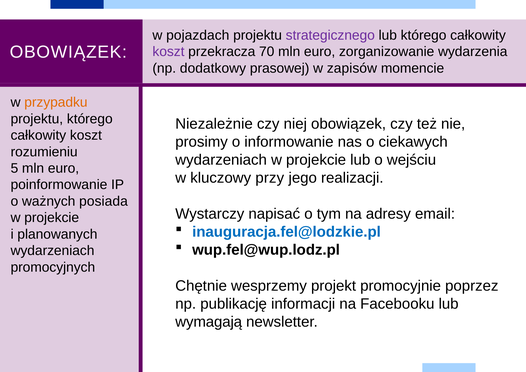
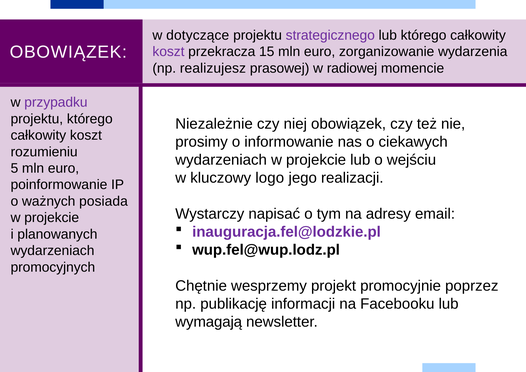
pojazdach: pojazdach -> dotyczące
70: 70 -> 15
dodatkowy: dodatkowy -> realizujesz
zapisów: zapisów -> radiowej
przypadku colour: orange -> purple
przy: przy -> logo
inauguracja.fel@lodzkie.pl colour: blue -> purple
